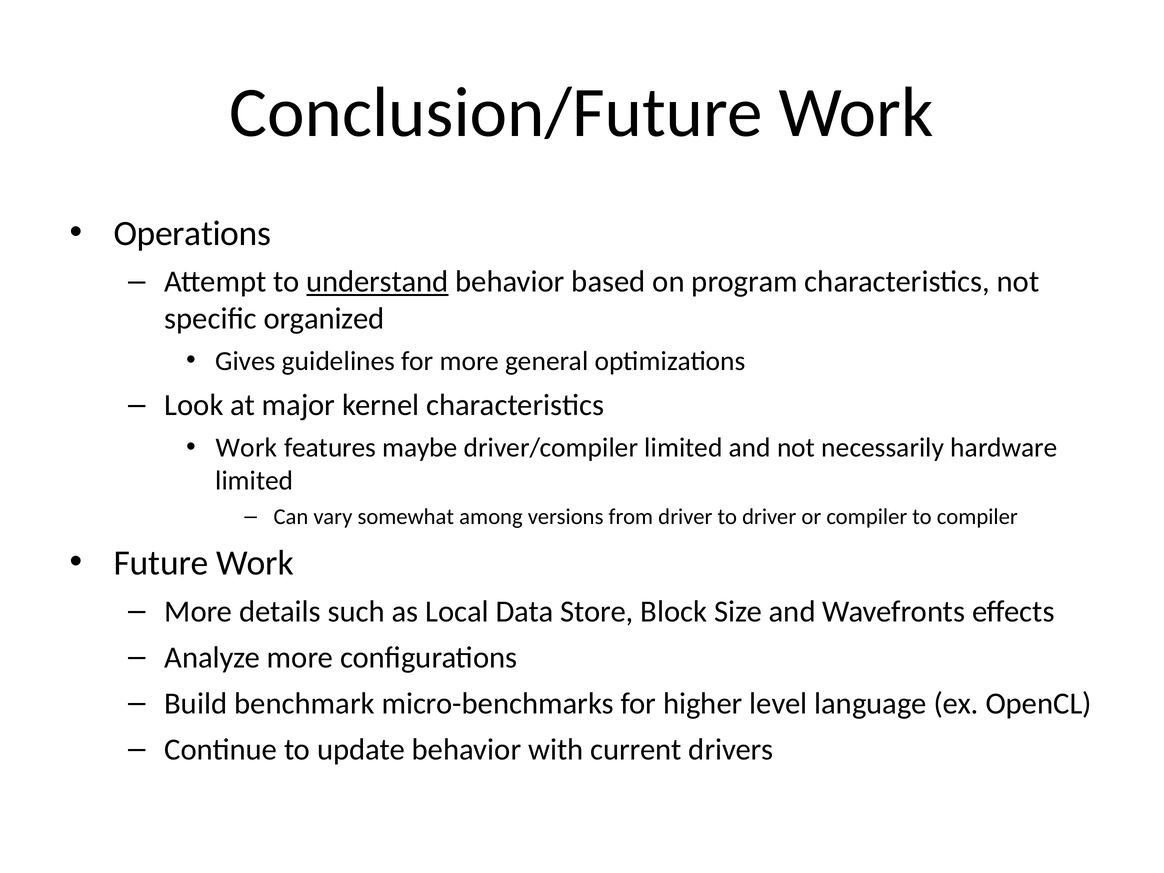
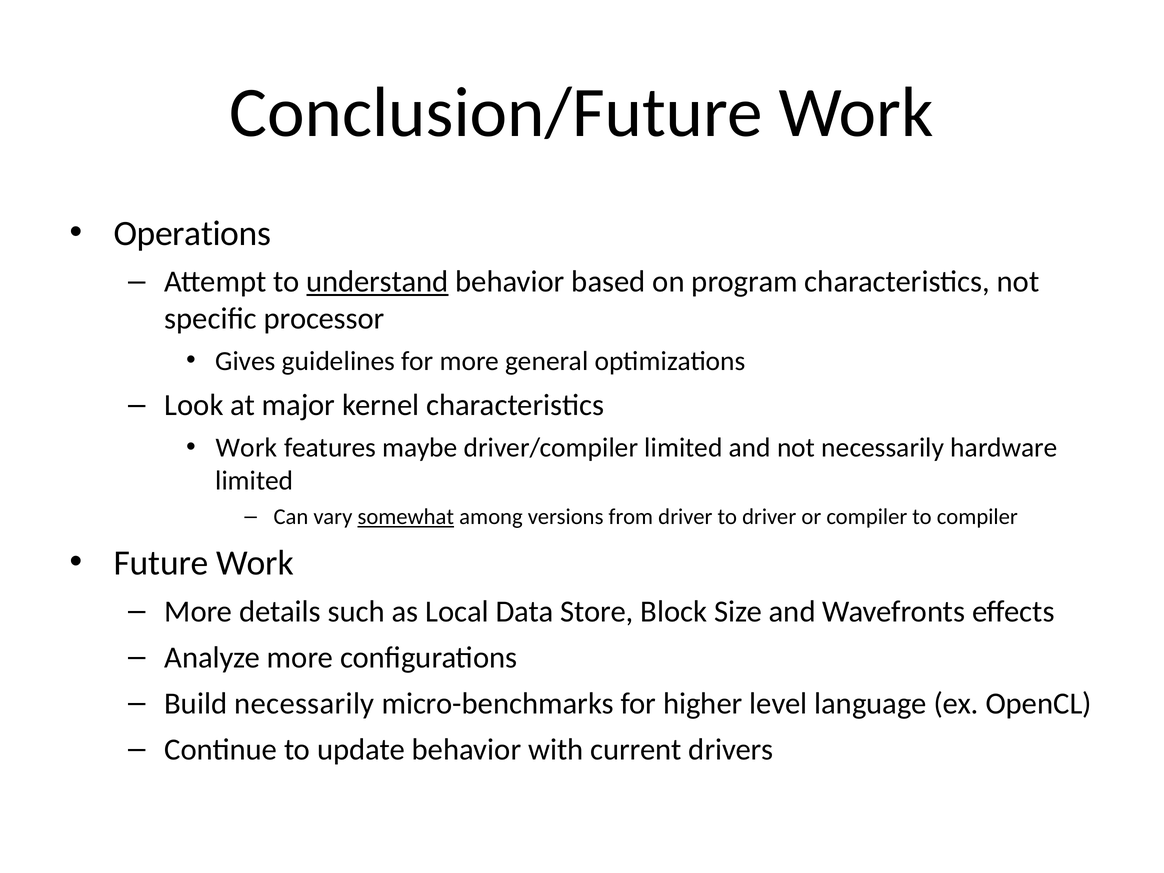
organized: organized -> processor
somewhat underline: none -> present
Build benchmark: benchmark -> necessarily
